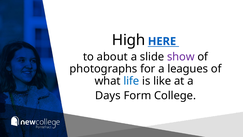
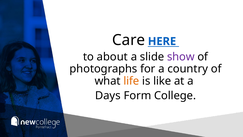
High: High -> Care
leagues: leagues -> country
life colour: blue -> orange
